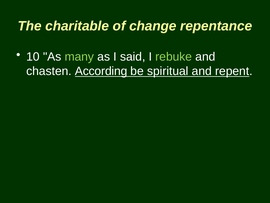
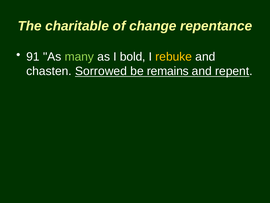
10: 10 -> 91
said: said -> bold
rebuke colour: light green -> yellow
According: According -> Sorrowed
spiritual: spiritual -> remains
